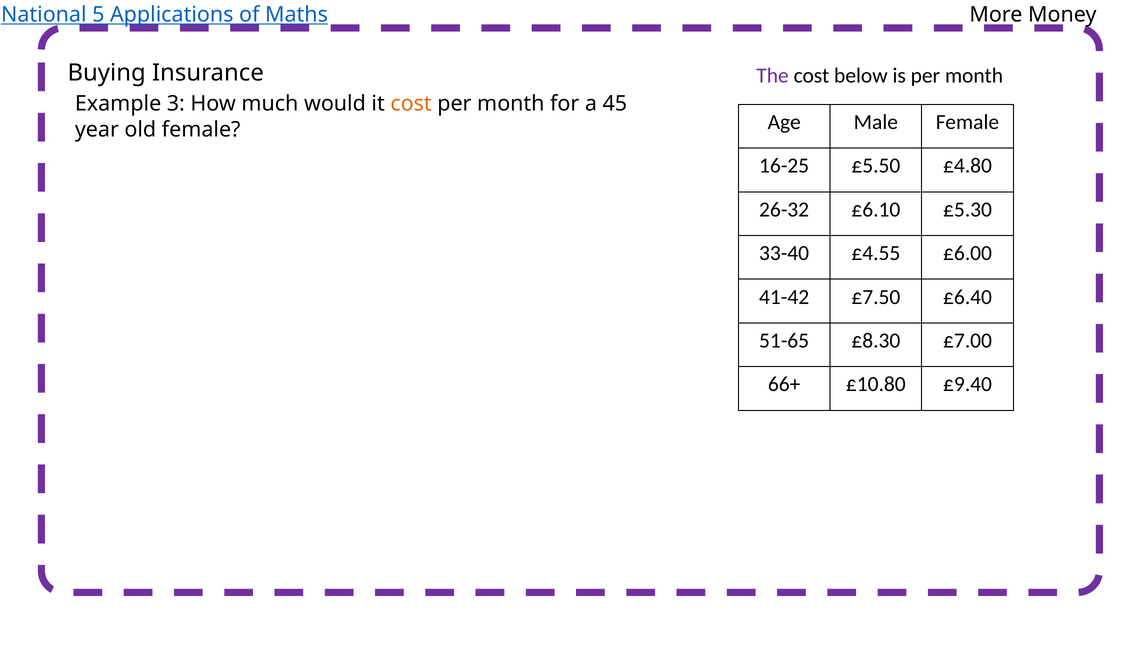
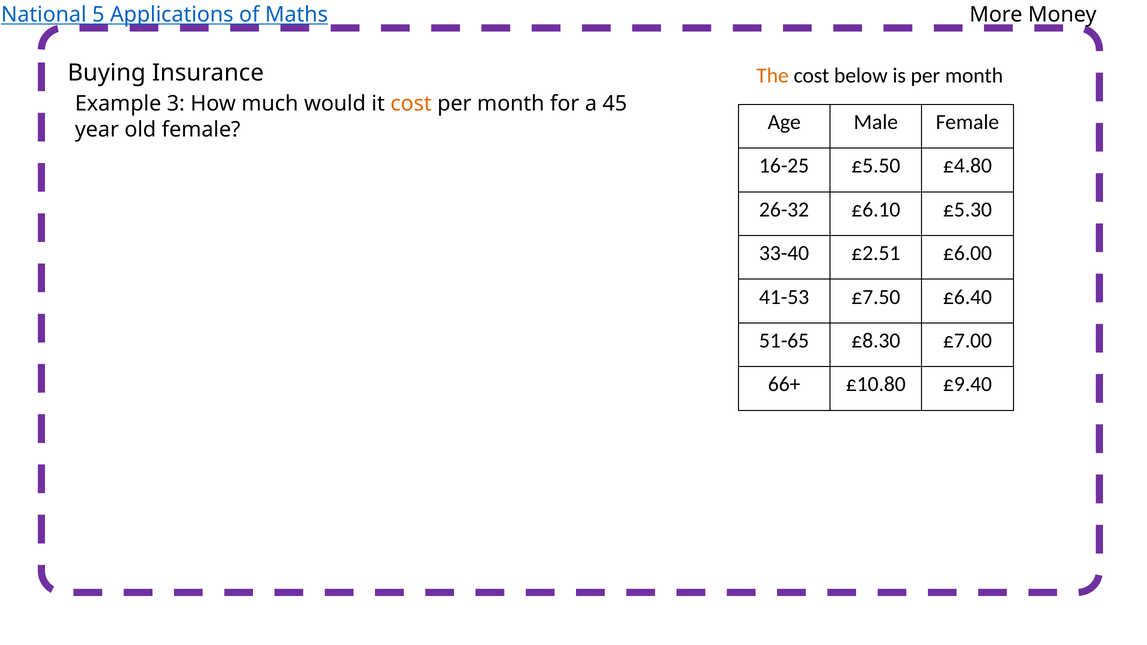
The colour: purple -> orange
£4.55: £4.55 -> £2.51
41-42: 41-42 -> 41-53
